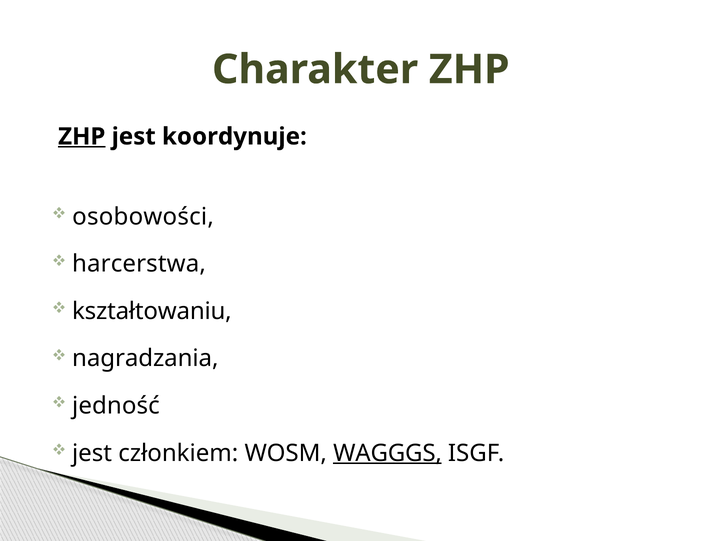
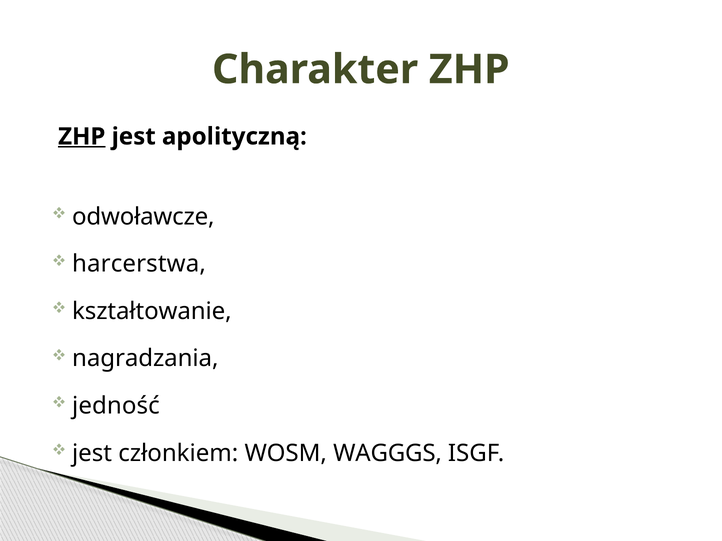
koordynuje: koordynuje -> apolityczną
osobowości: osobowości -> odwoławcze
kształtowaniu: kształtowaniu -> kształtowanie
WAGGGS underline: present -> none
